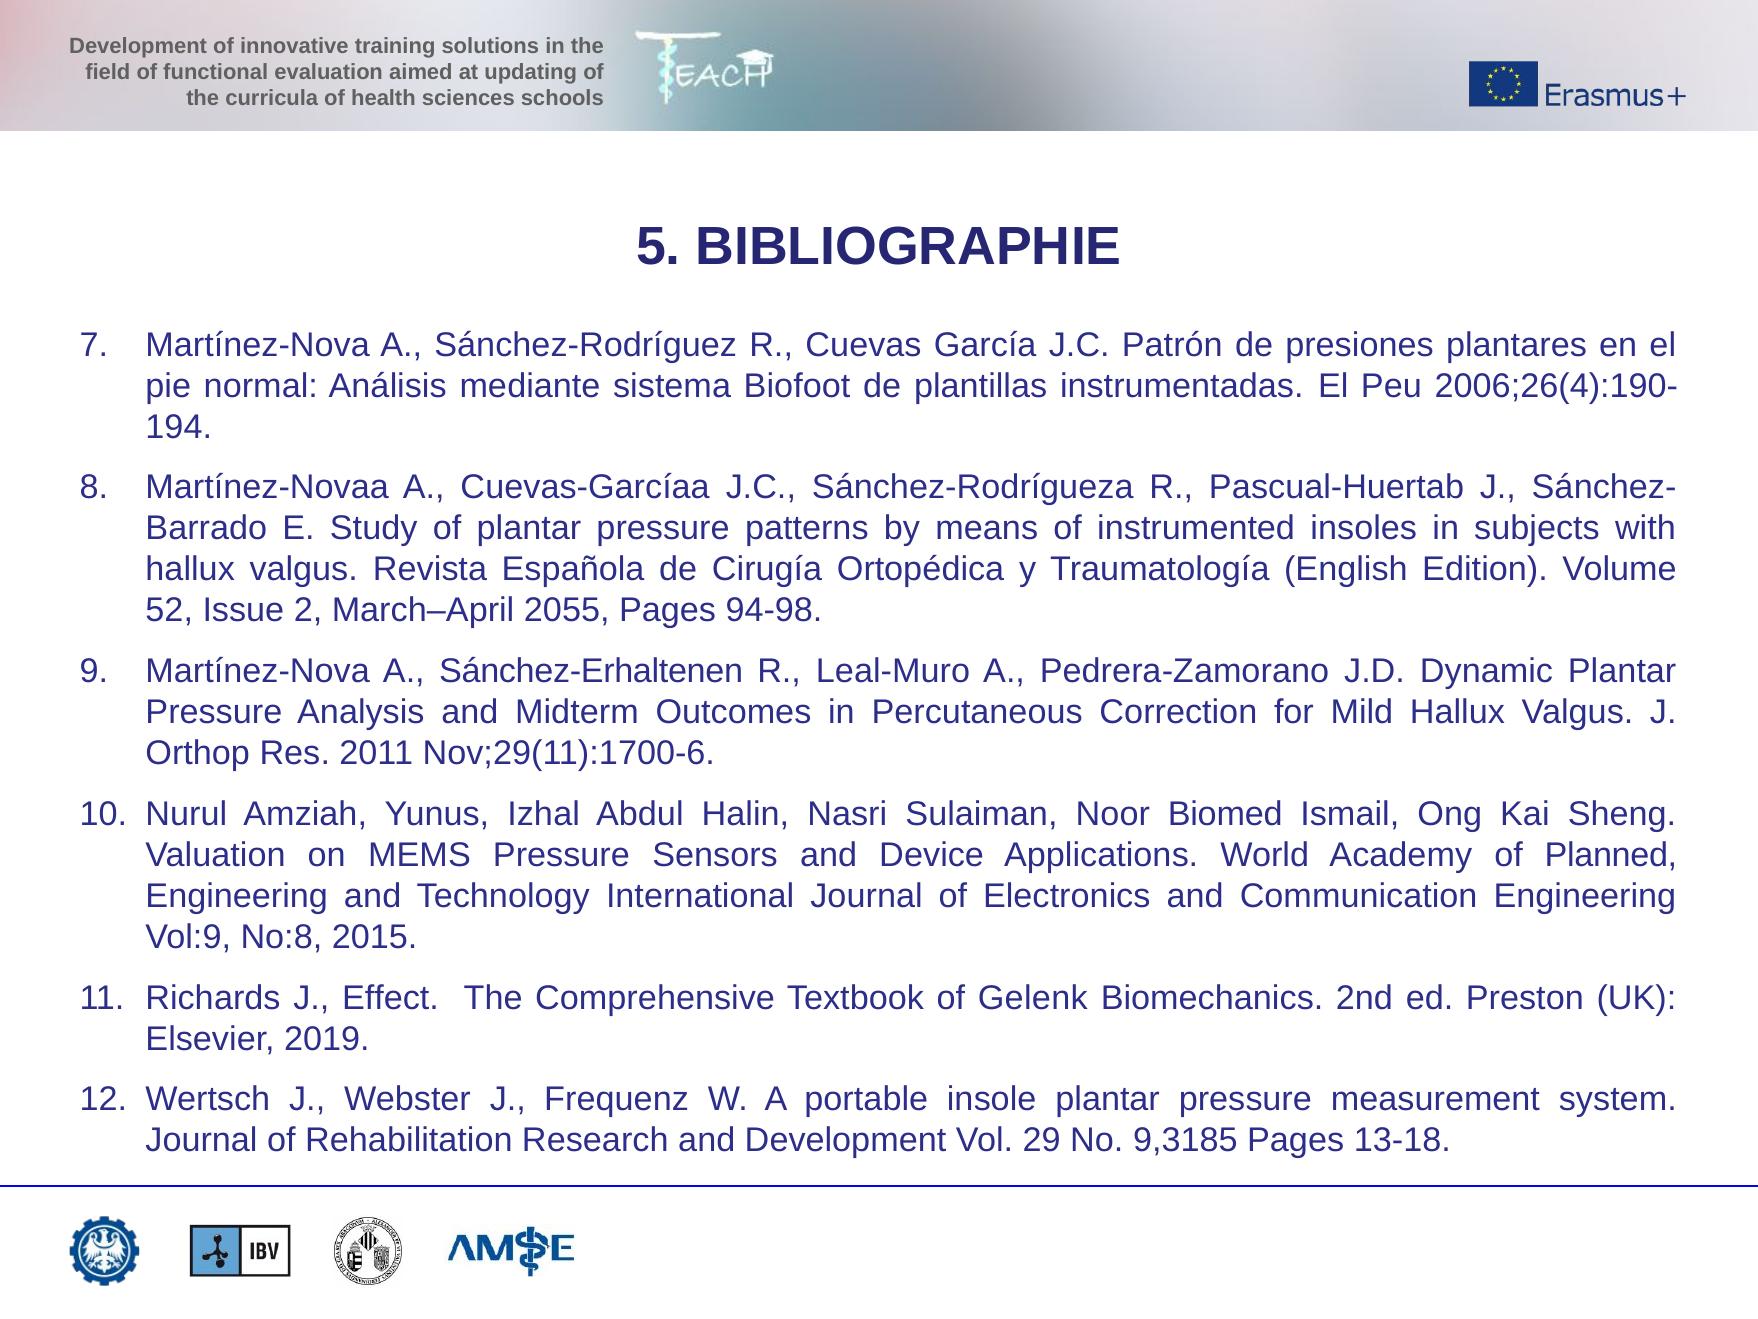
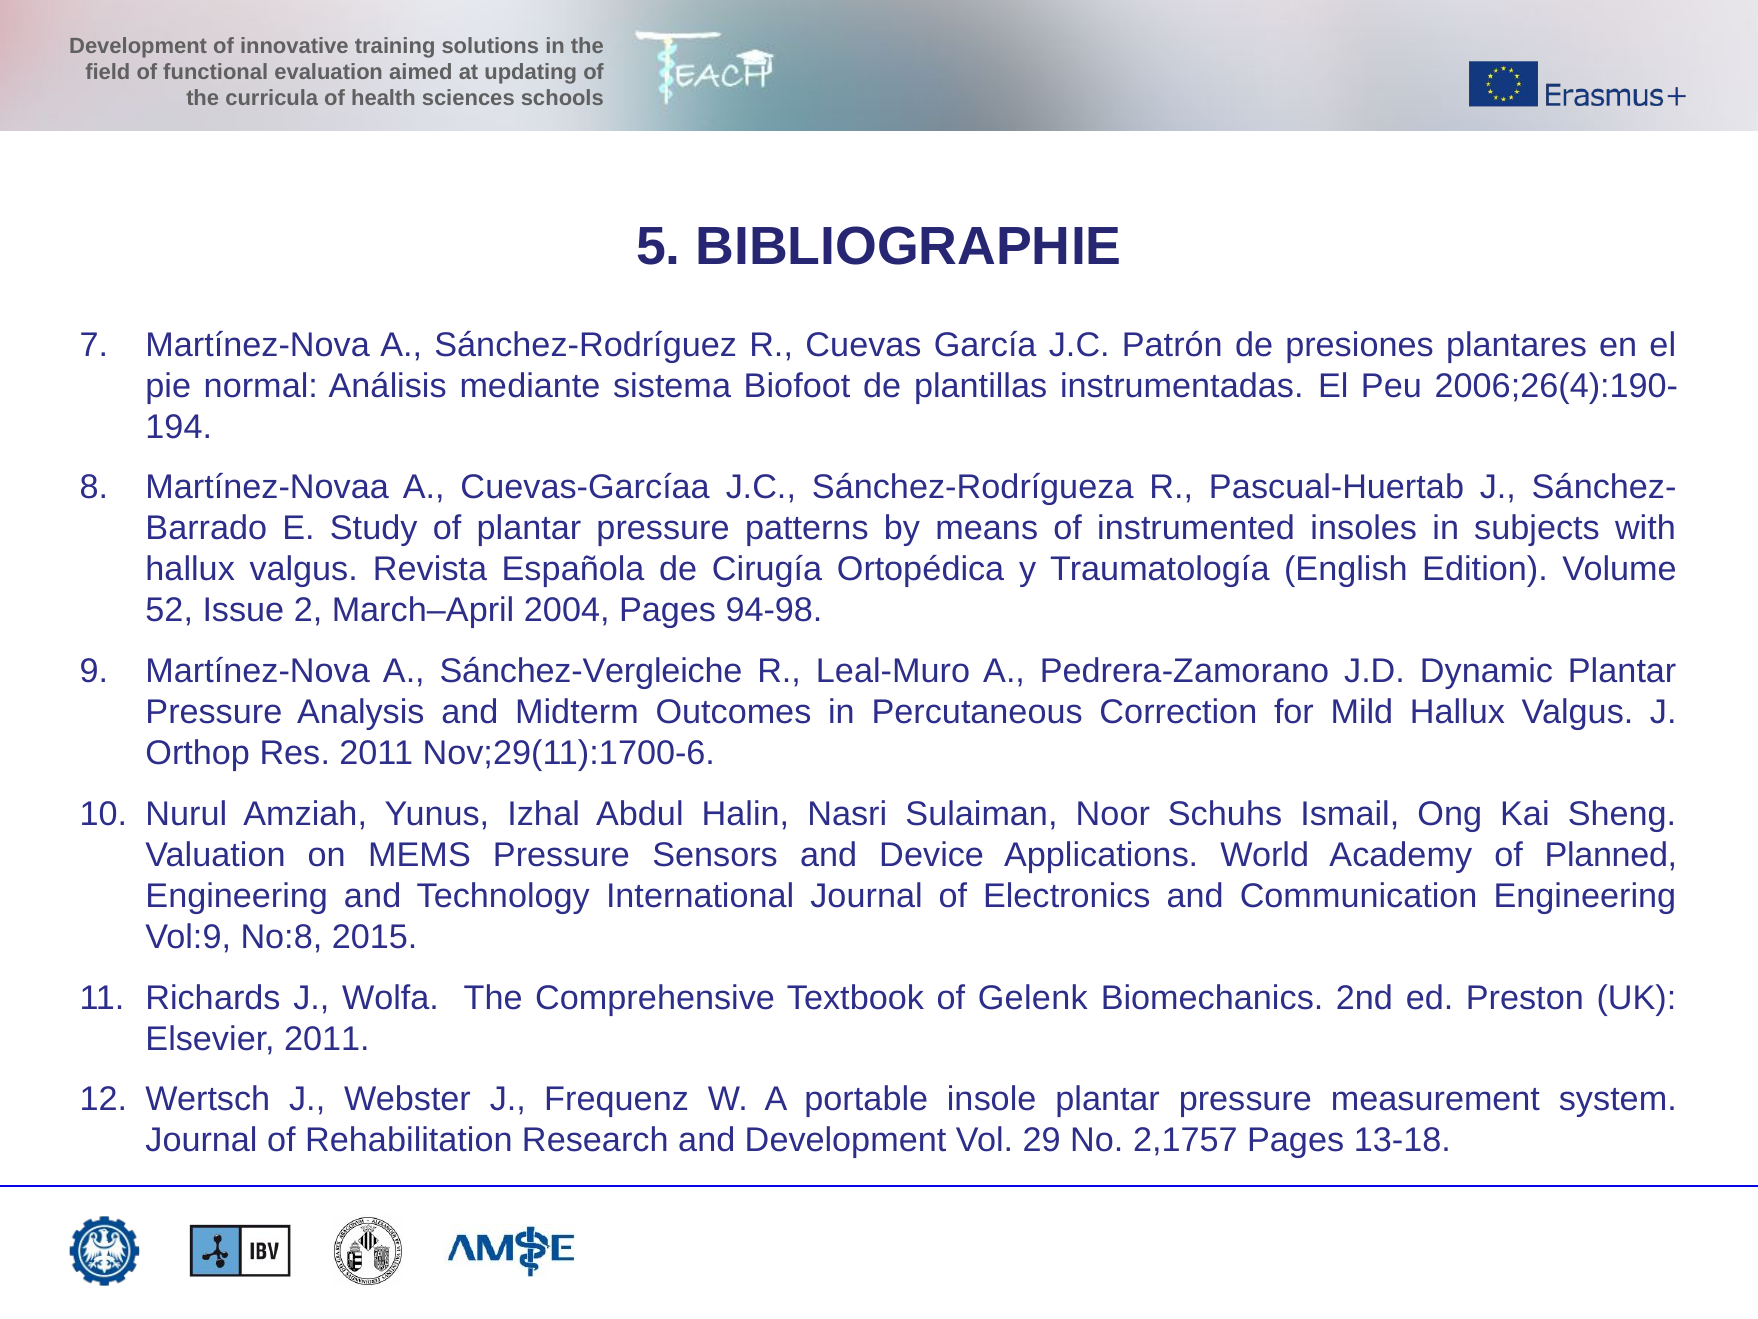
2055: 2055 -> 2004
Sánchez-Erhaltenen: Sánchez-Erhaltenen -> Sánchez-Vergleiche
Biomed: Biomed -> Schuhs
Effect: Effect -> Wolfa
Elsevier 2019: 2019 -> 2011
9,3185: 9,3185 -> 2,1757
